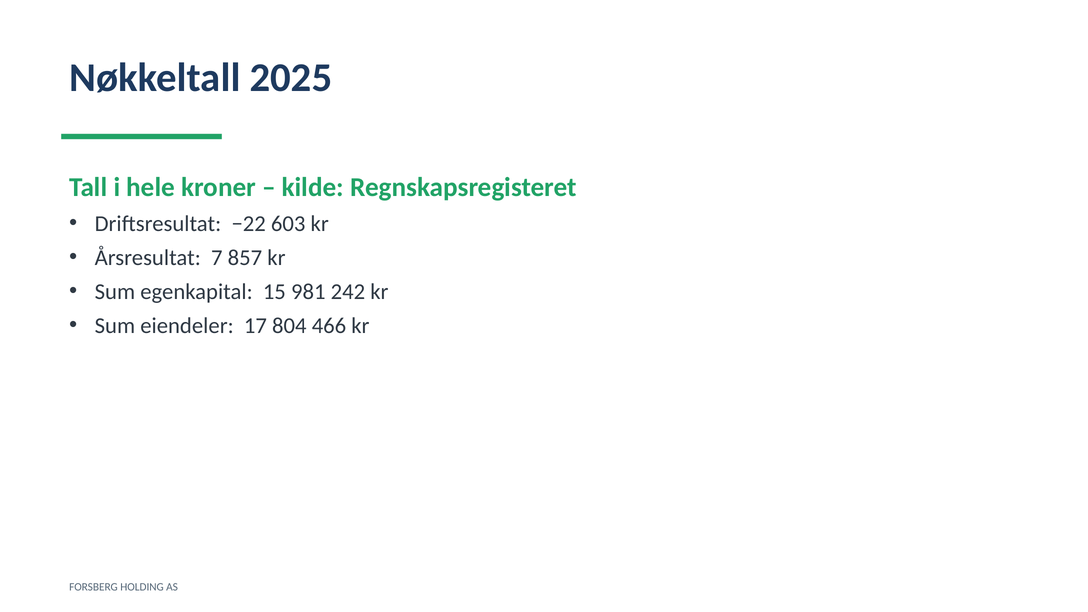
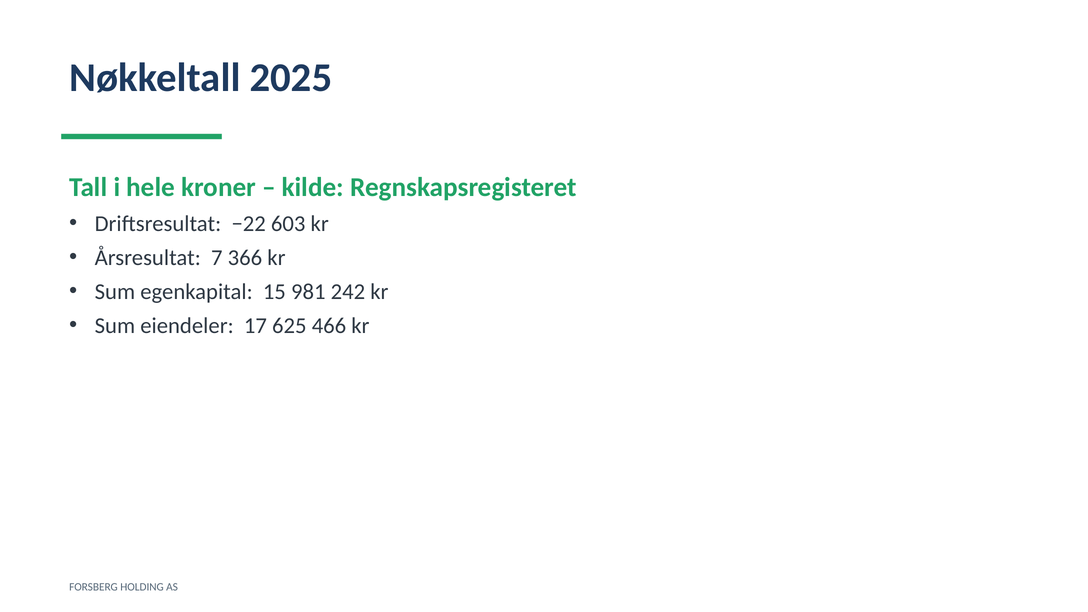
857: 857 -> 366
804: 804 -> 625
